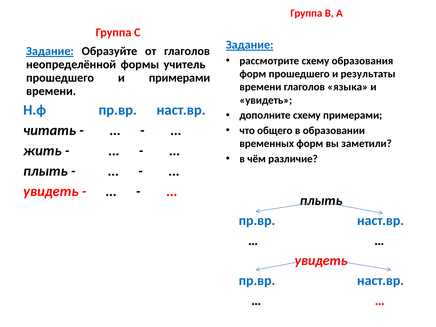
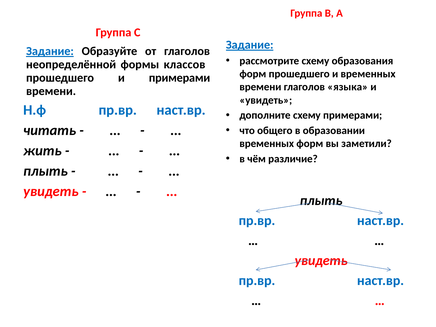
учитель: учитель -> классов
и результаты: результаты -> временных
